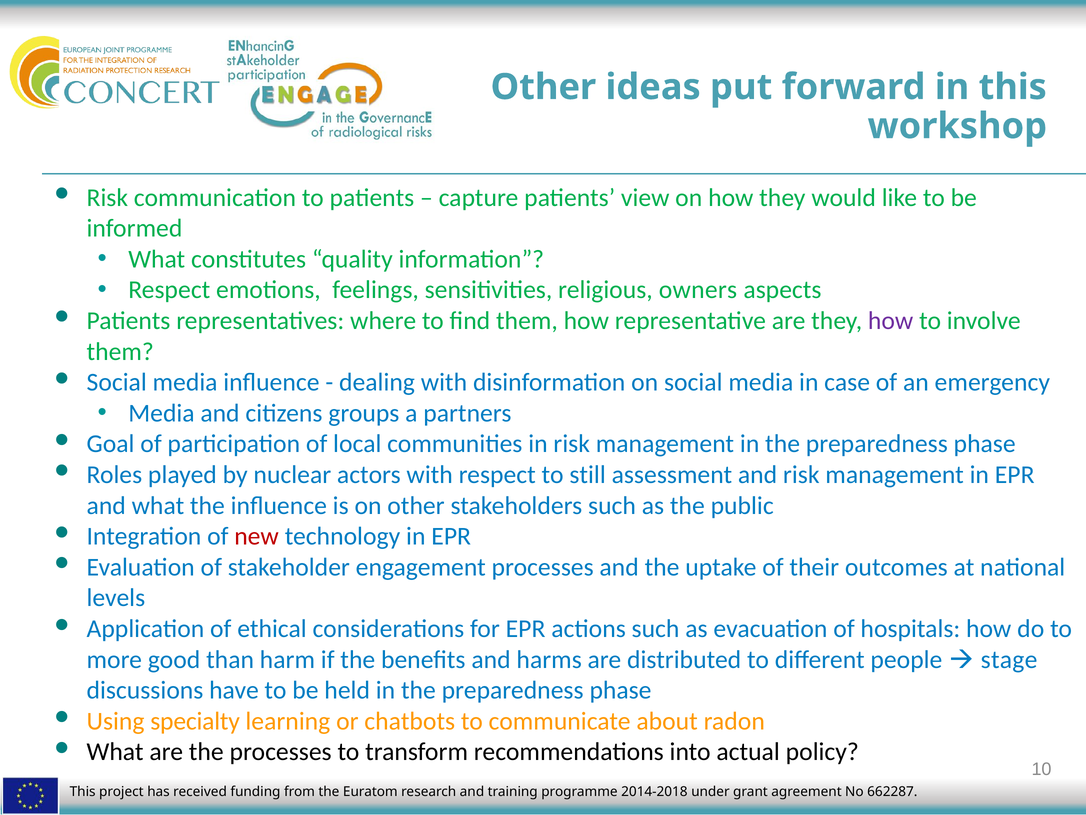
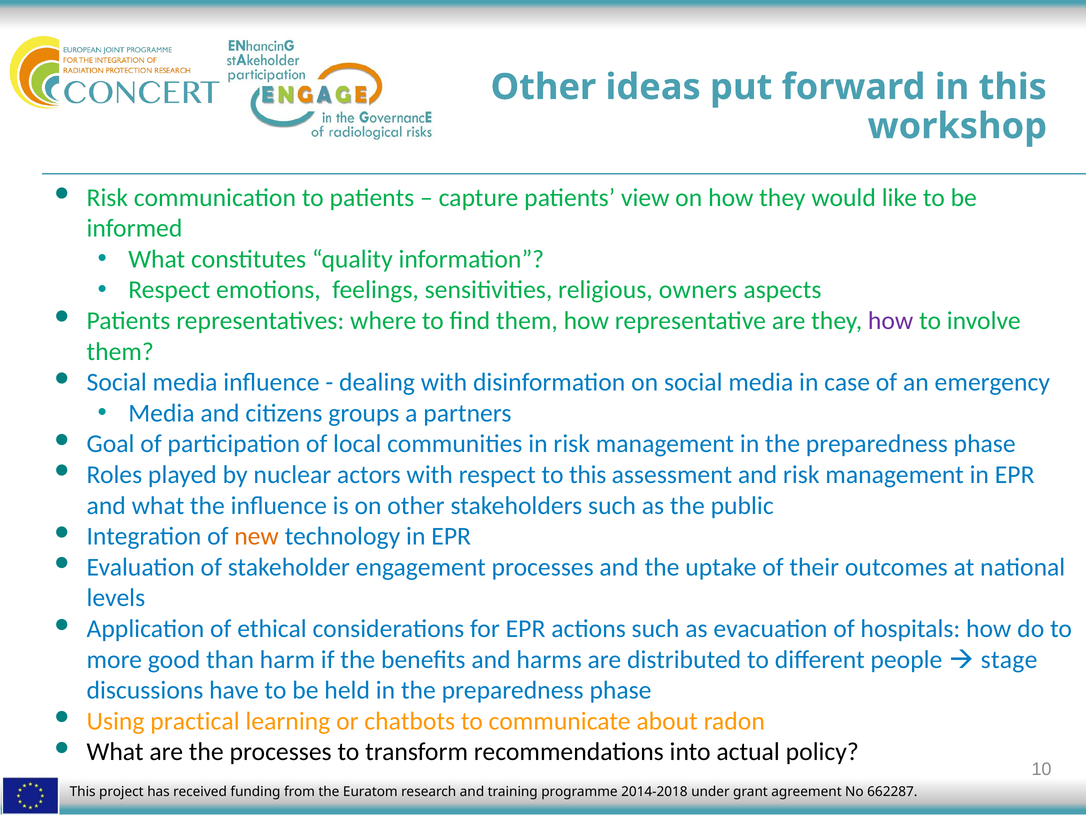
to still: still -> this
new colour: red -> orange
specialty: specialty -> practical
